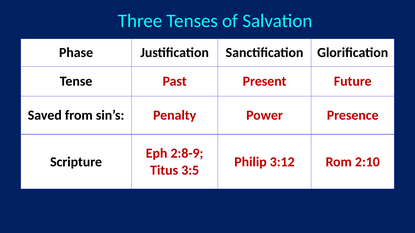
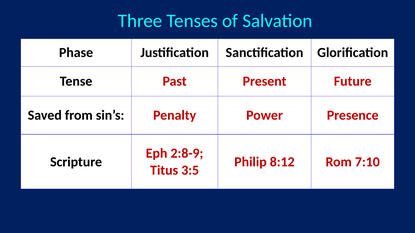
3:12: 3:12 -> 8:12
2:10: 2:10 -> 7:10
